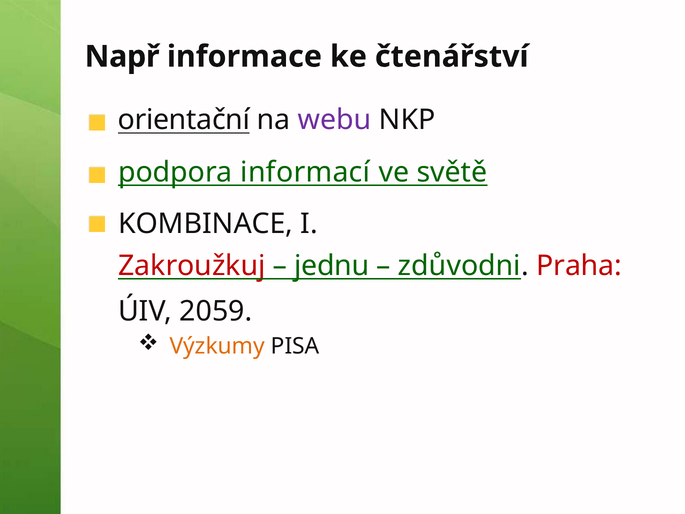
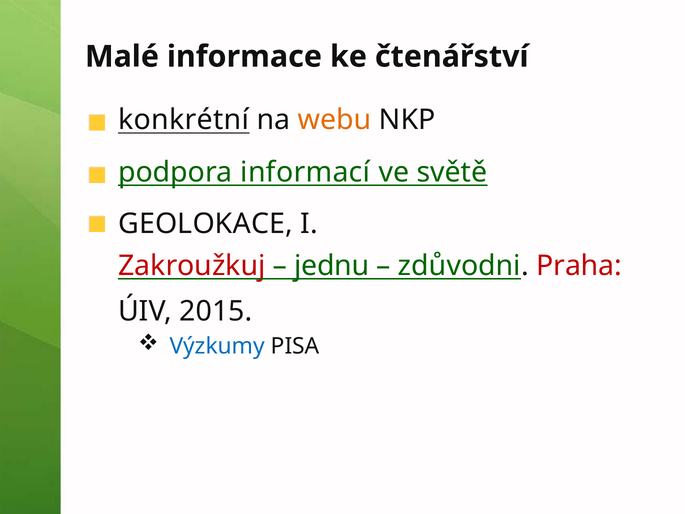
Např: Např -> Malé
orientační: orientační -> konkrétní
webu colour: purple -> orange
KOMBINACE: KOMBINACE -> GEOLOKACE
2059: 2059 -> 2015
Výzkumy colour: orange -> blue
